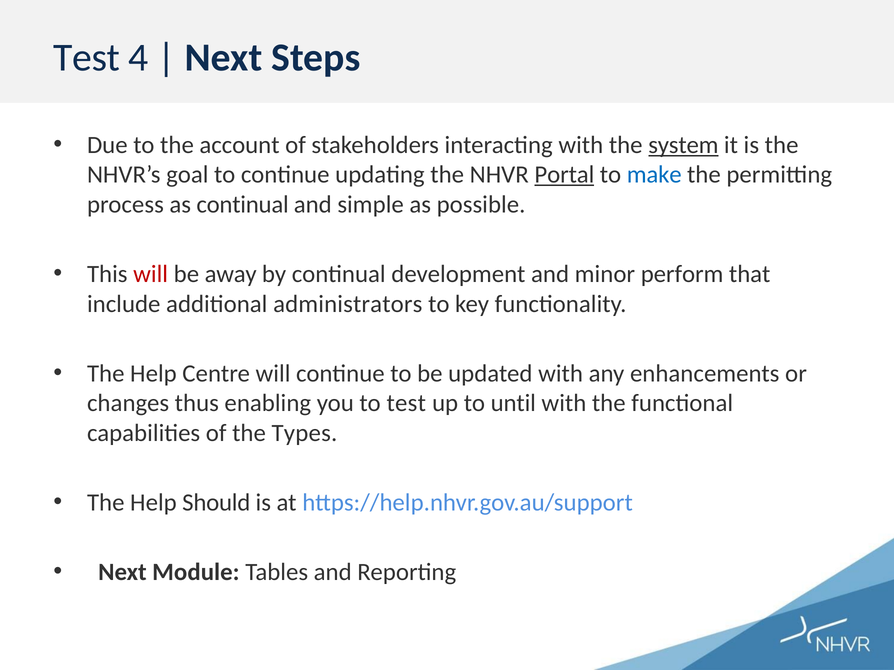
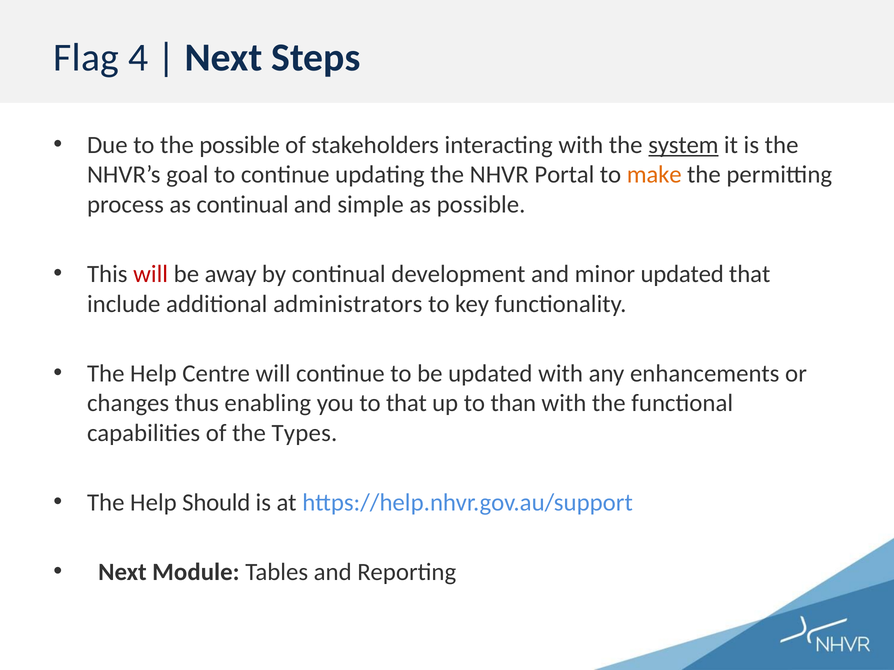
Test at (87, 58): Test -> Flag
the account: account -> possible
Portal underline: present -> none
make colour: blue -> orange
minor perform: perform -> updated
to test: test -> that
until: until -> than
